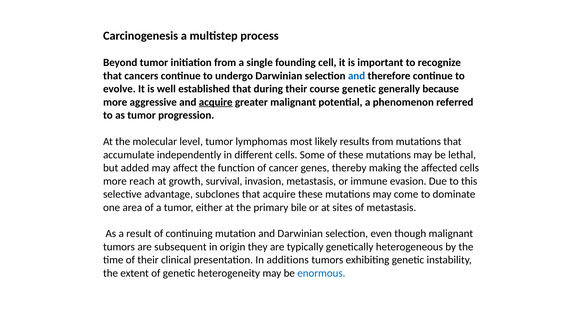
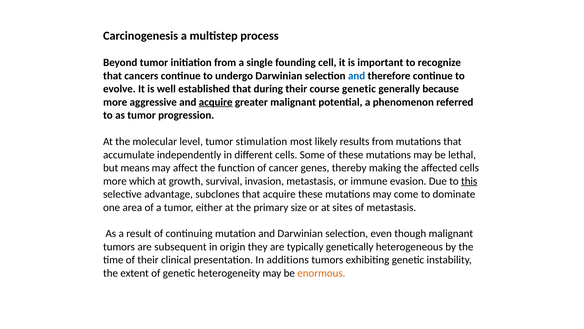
lymphomas: lymphomas -> stimulation
added: added -> means
reach: reach -> which
this underline: none -> present
bile: bile -> size
enormous colour: blue -> orange
